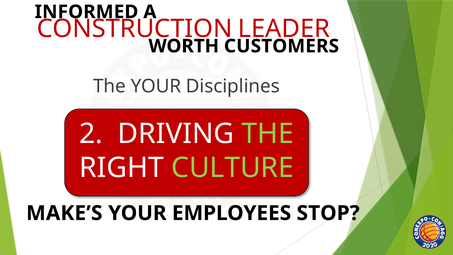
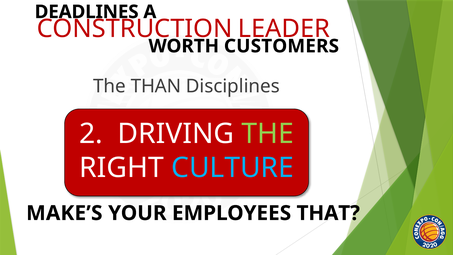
INFORMED: INFORMED -> DEADLINES
The YOUR: YOUR -> THAN
CULTURE colour: light green -> light blue
STOP: STOP -> THAT
